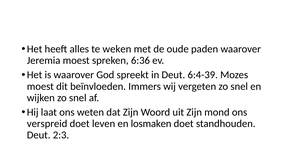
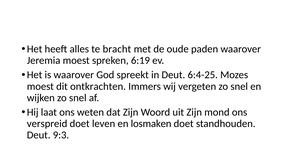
weken: weken -> bracht
6:36: 6:36 -> 6:19
6:4-39: 6:4-39 -> 6:4-25
beïnvloeden: beïnvloeden -> ontkrachten
2:3: 2:3 -> 9:3
